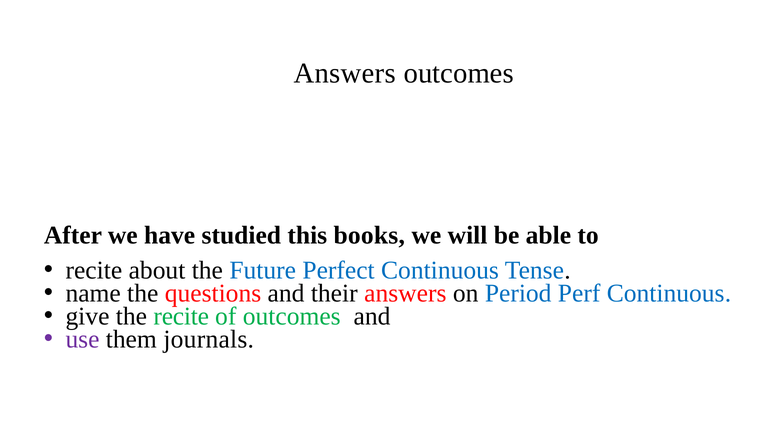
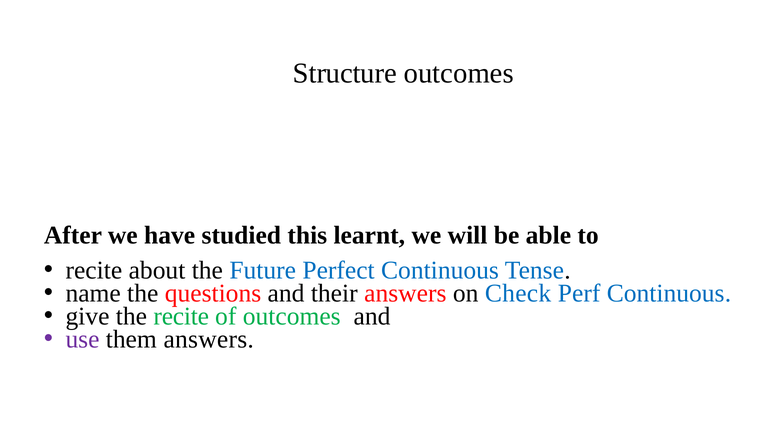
Answers at (345, 73): Answers -> Structure
books: books -> learnt
Period: Period -> Check
them journals: journals -> answers
